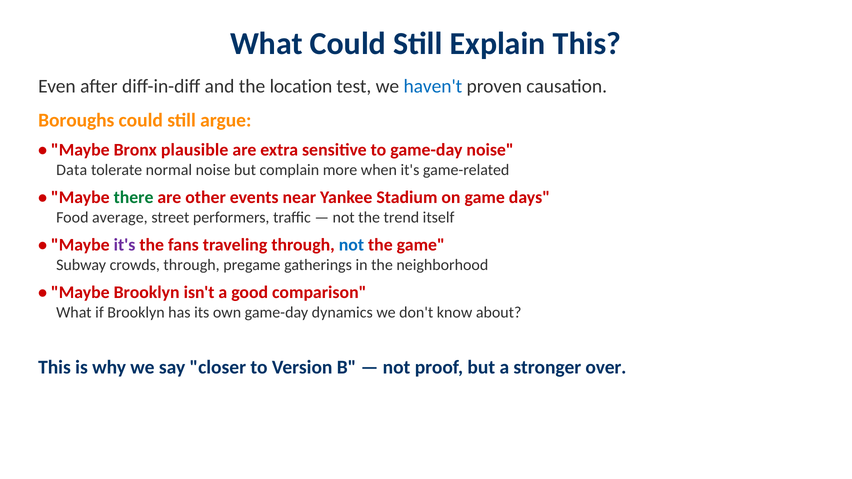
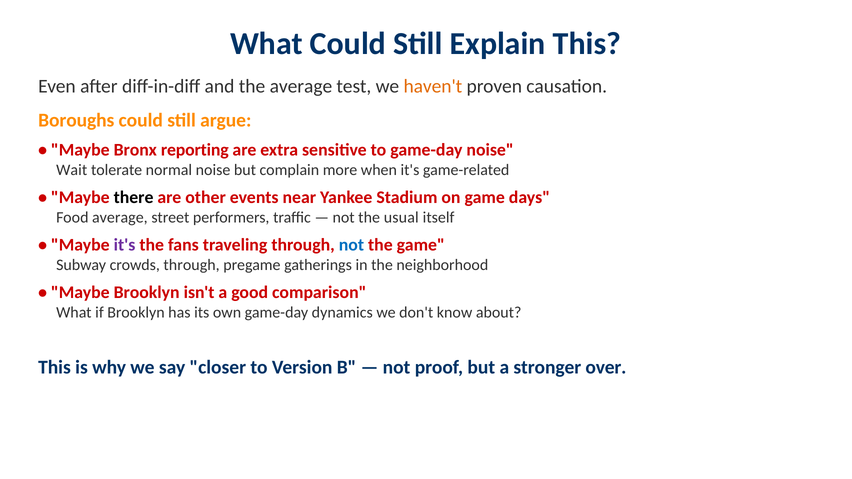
the location: location -> average
haven't colour: blue -> orange
plausible: plausible -> reporting
Data: Data -> Wait
there colour: green -> black
trend: trend -> usual
